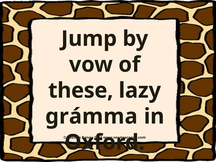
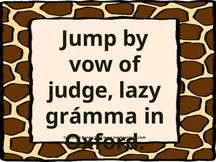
these: these -> judge
